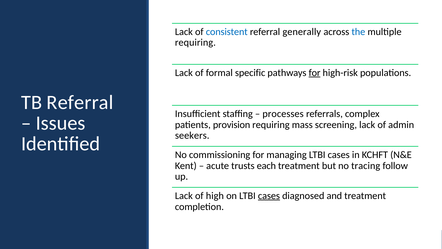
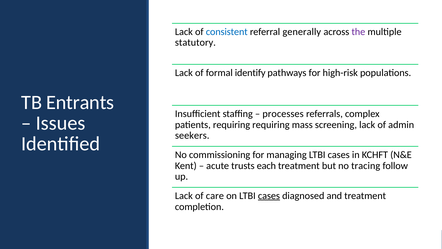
the colour: blue -> purple
requiring at (195, 43): requiring -> statutory
specific: specific -> identify
for at (315, 73) underline: present -> none
TB Referral: Referral -> Entrants
patients provision: provision -> requiring
high: high -> care
